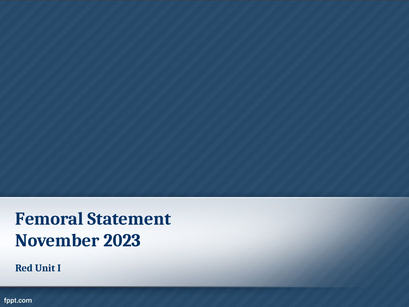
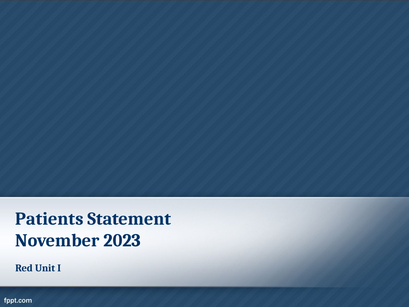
Femoral: Femoral -> Patients
